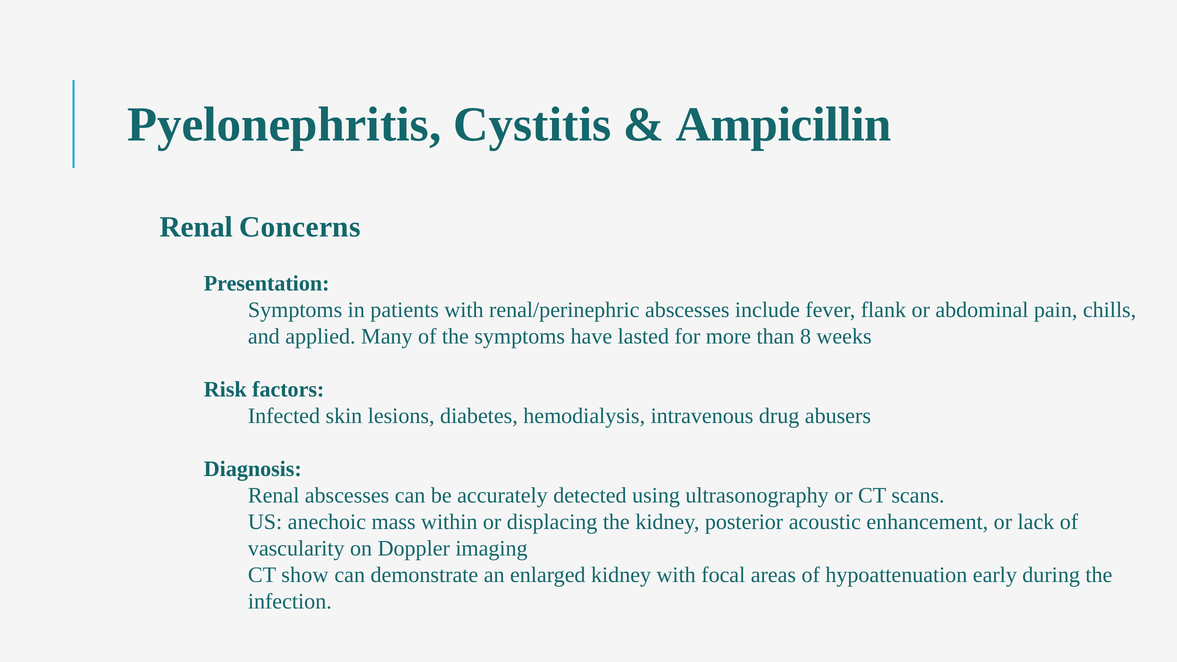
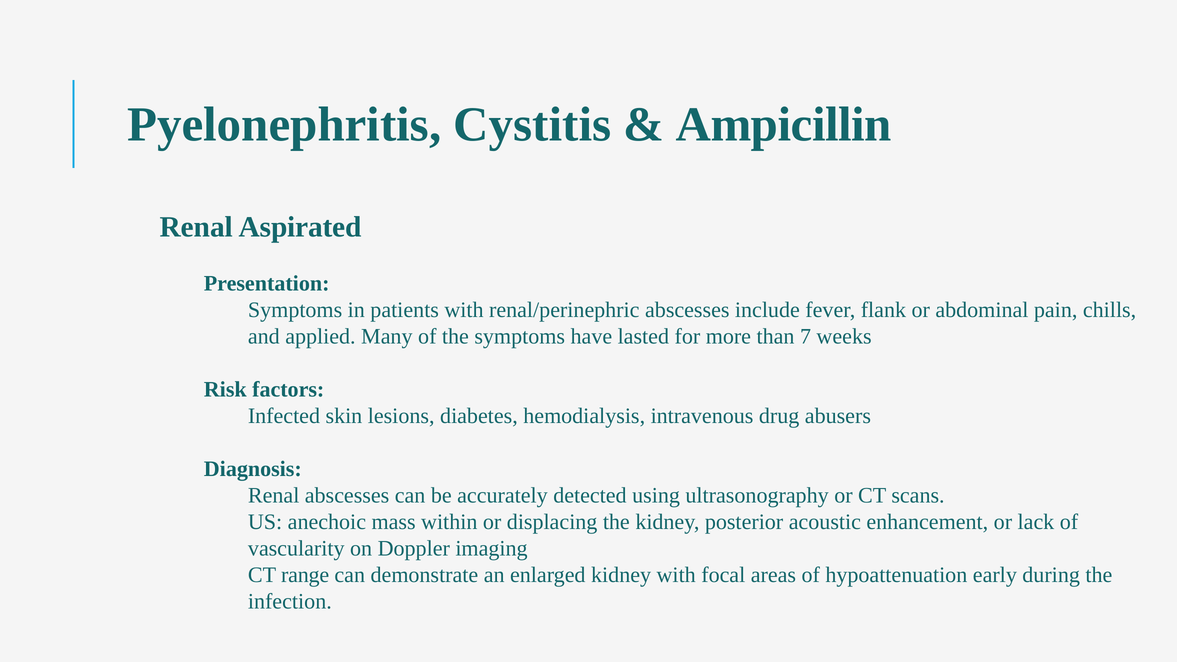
Concerns: Concerns -> Aspirated
8: 8 -> 7
show: show -> range
